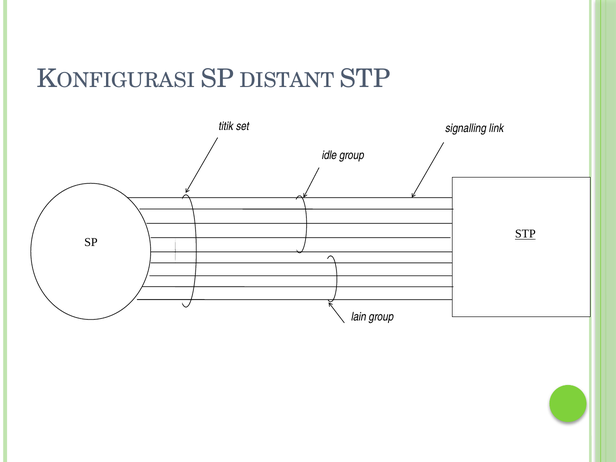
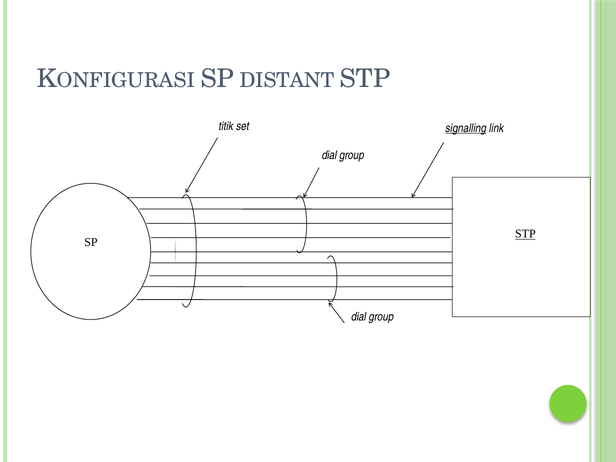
signalling underline: none -> present
idle at (329, 155): idle -> dial
lain at (359, 317): lain -> dial
